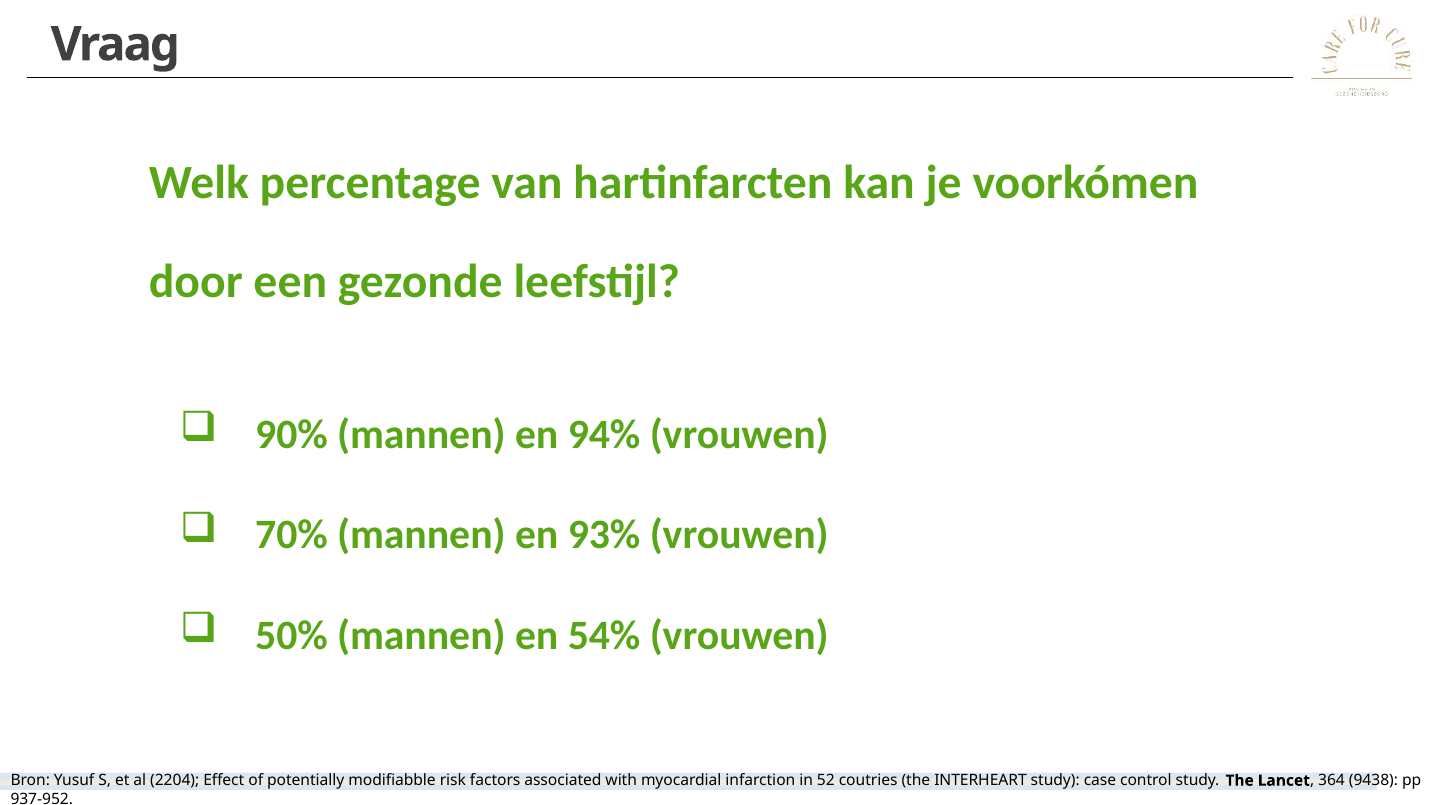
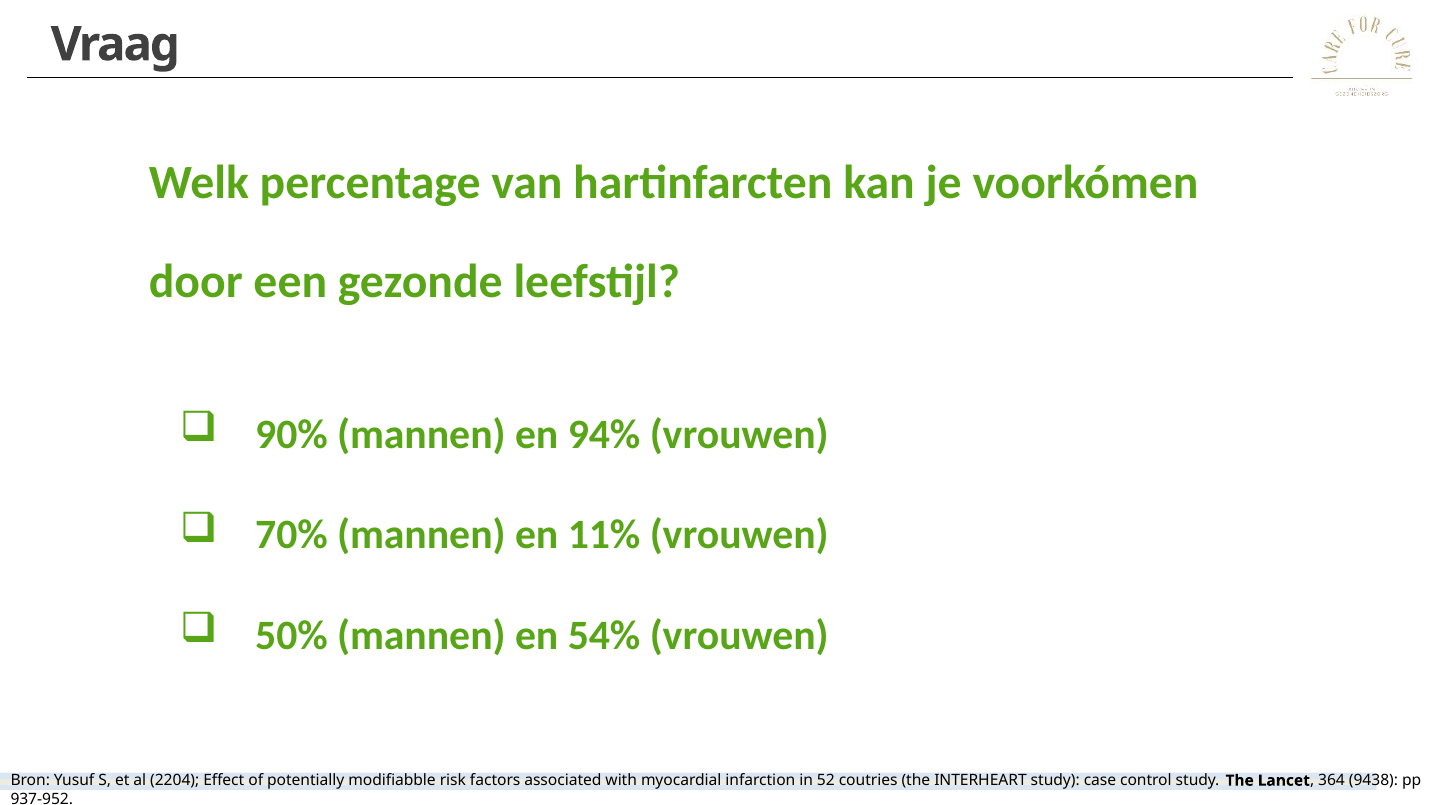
93%: 93% -> 11%
